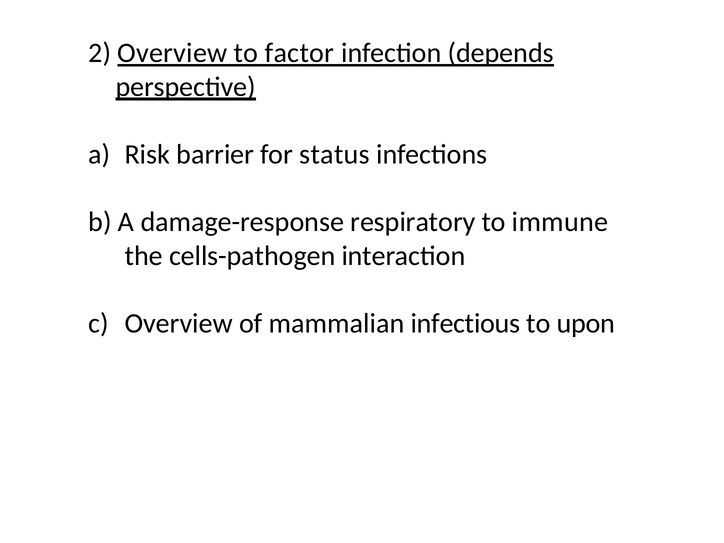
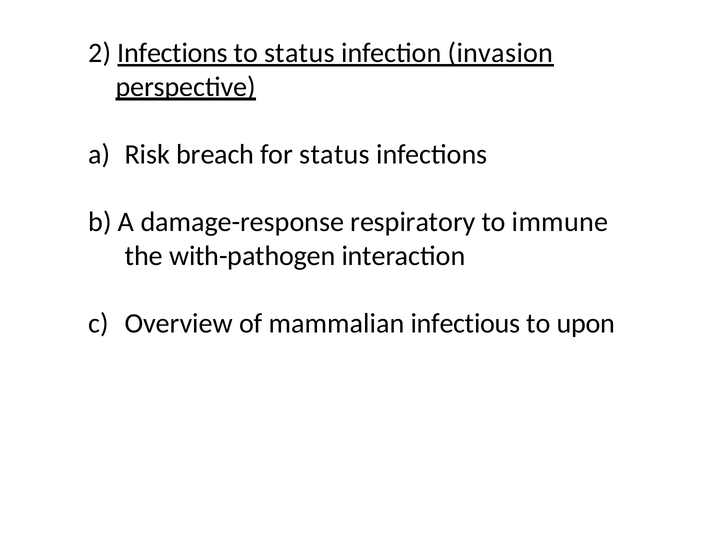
2 Overview: Overview -> Infections
to factor: factor -> status
depends: depends -> invasion
barrier: barrier -> breach
cells-pathogen: cells-pathogen -> with-pathogen
